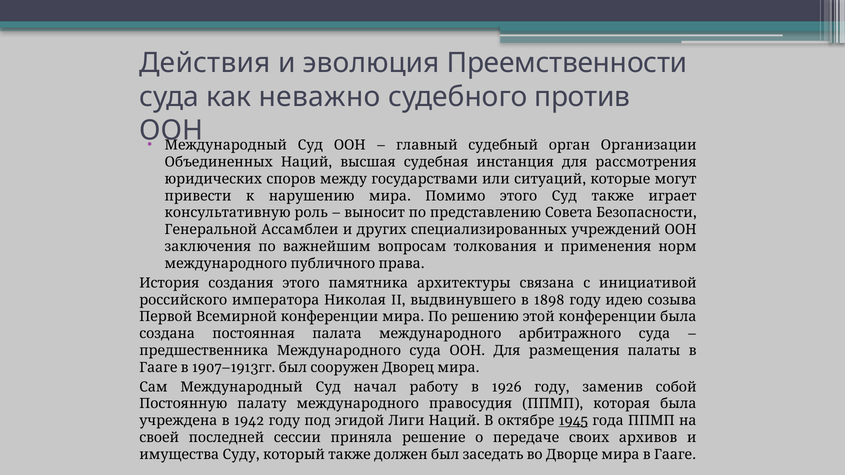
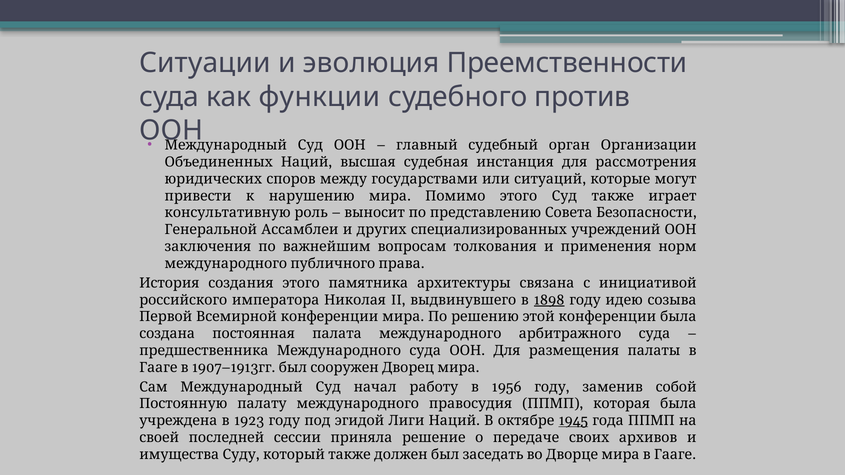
Действия: Действия -> Ситуации
неважно: неважно -> функции
1898 underline: none -> present
1926: 1926 -> 1956
1942: 1942 -> 1923
